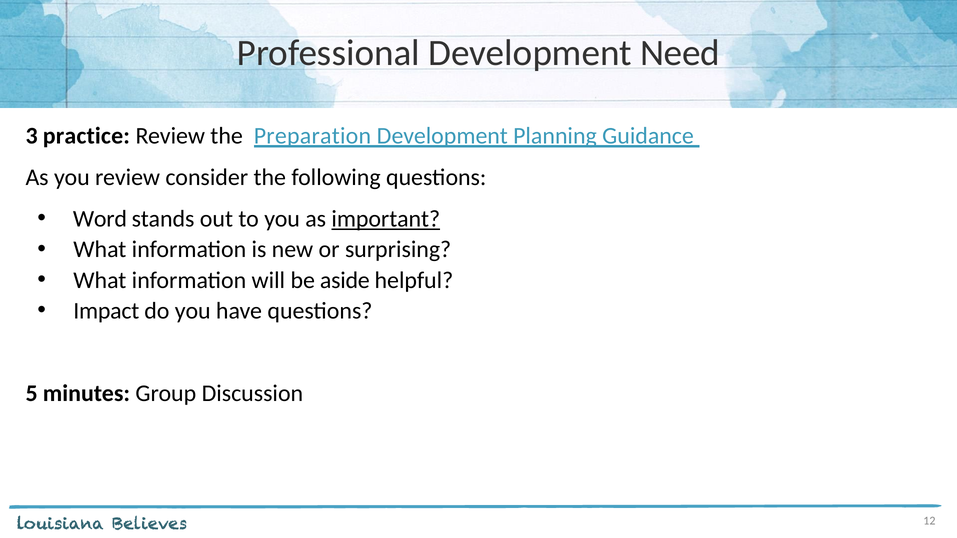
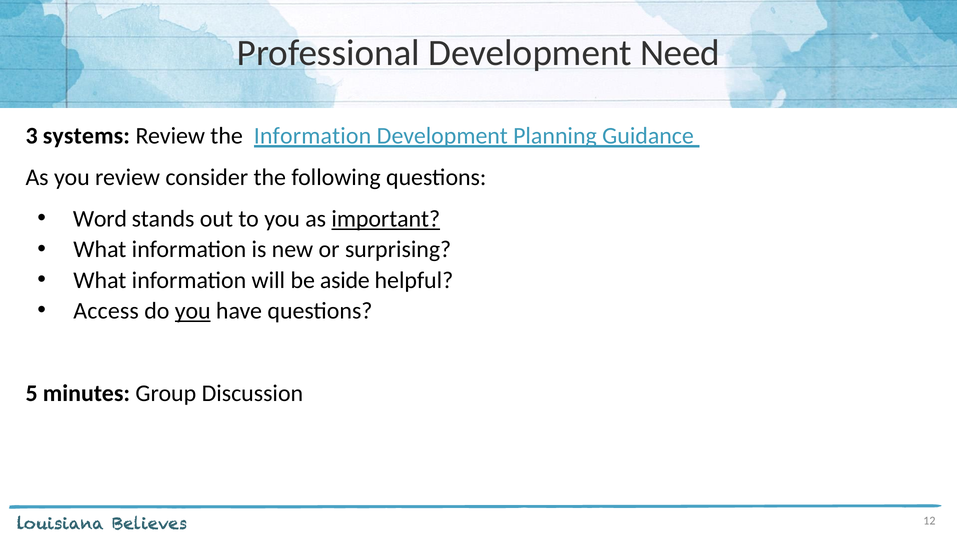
practice: practice -> systems
the Preparation: Preparation -> Information
Impact: Impact -> Access
you at (193, 311) underline: none -> present
